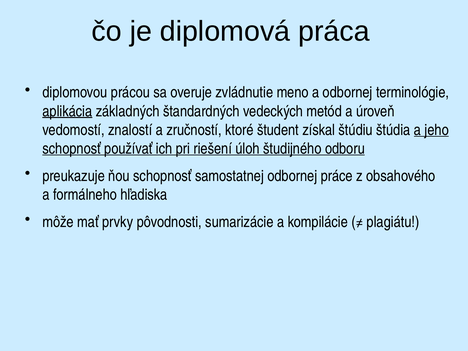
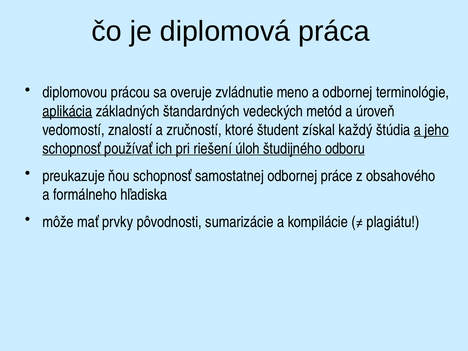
štúdiu: štúdiu -> každý
